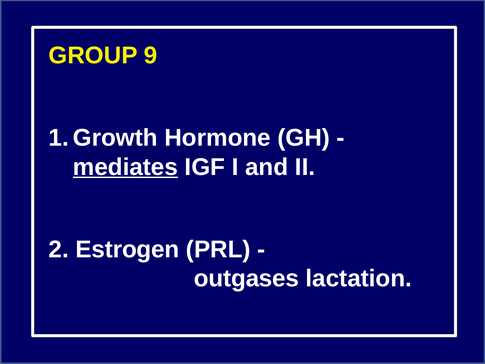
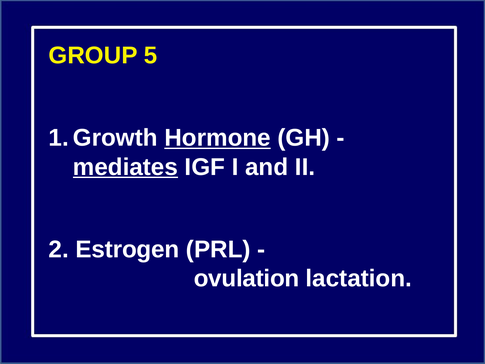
9: 9 -> 5
Hormone underline: none -> present
outgases: outgases -> ovulation
